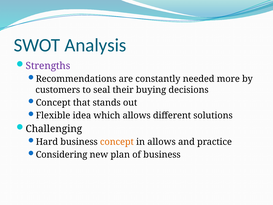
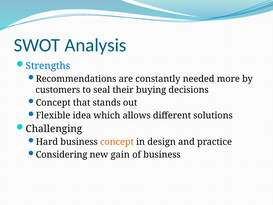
Strengths colour: purple -> blue
in allows: allows -> design
plan: plan -> gain
